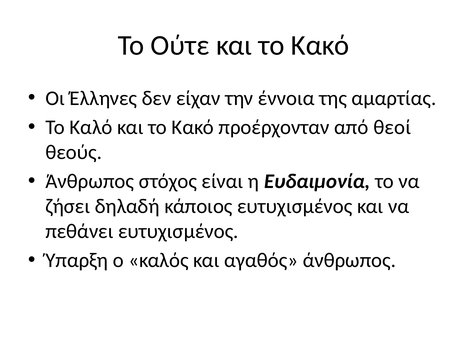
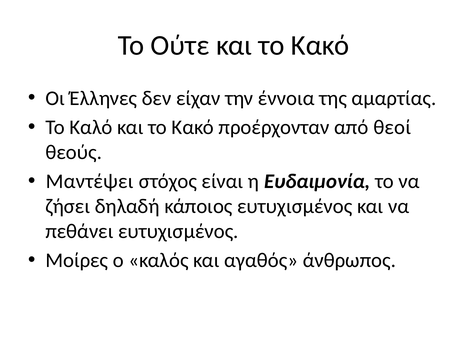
Άνθρωπος at (90, 181): Άνθρωπος -> Μαντέψει
Ύπαρξη: Ύπαρξη -> Μοίρες
